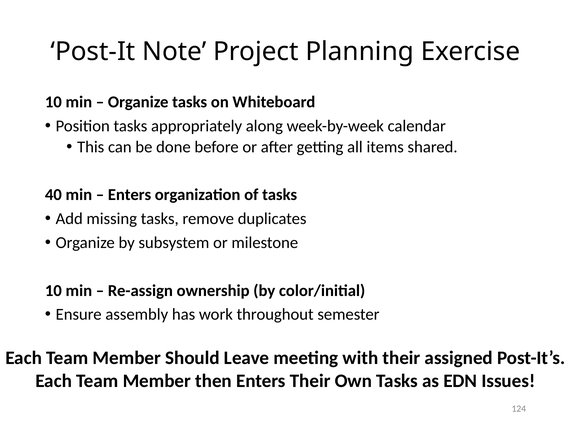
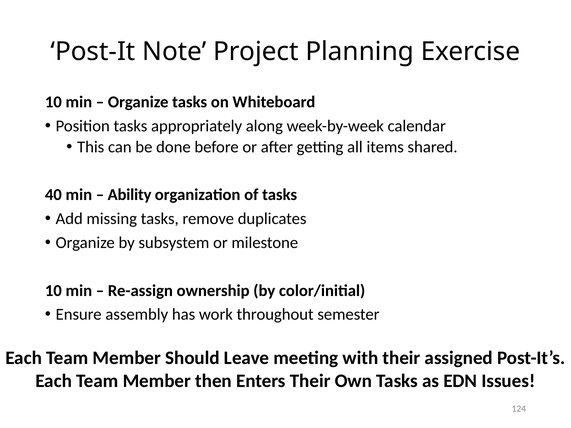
Enters at (130, 195): Enters -> Ability
